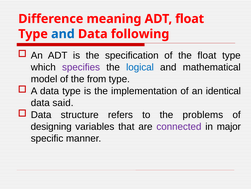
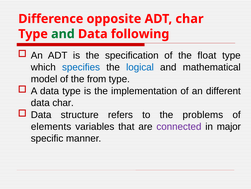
meaning: meaning -> opposite
ADT float: float -> char
and at (63, 34) colour: blue -> green
specifies colour: purple -> blue
identical: identical -> different
data said: said -> char
designing: designing -> elements
